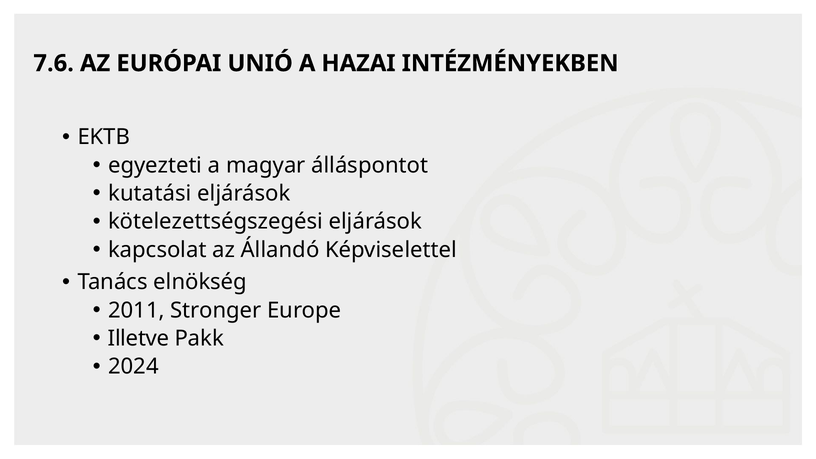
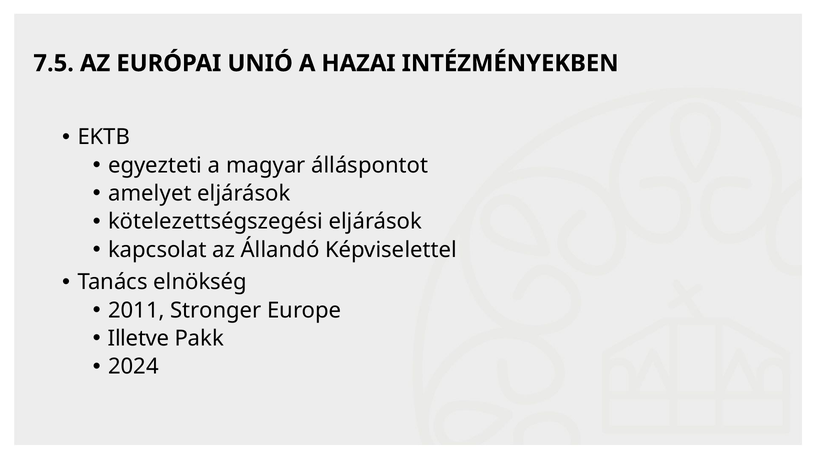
7.6: 7.6 -> 7.5
kutatási: kutatási -> amelyet
